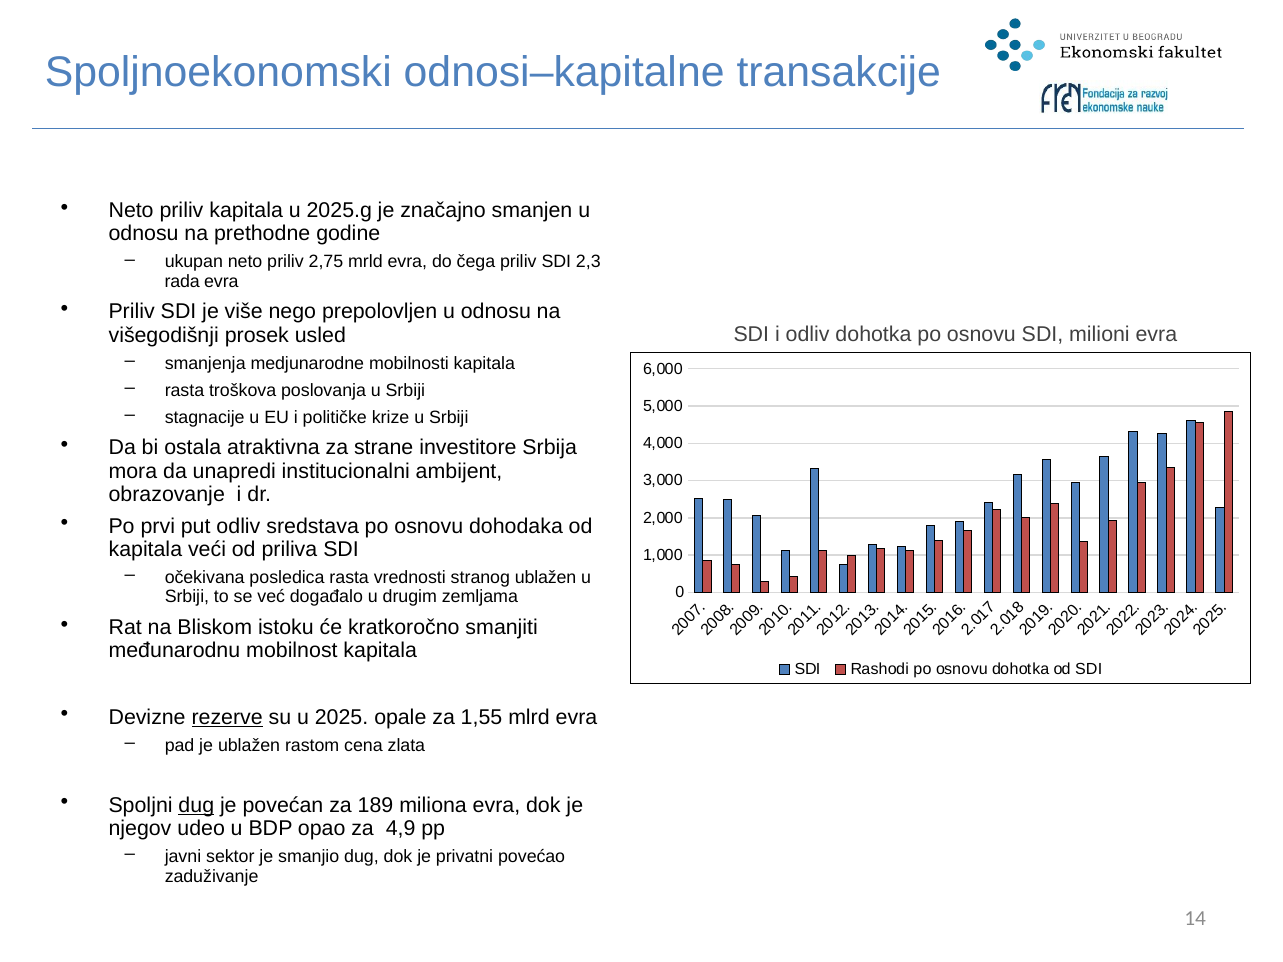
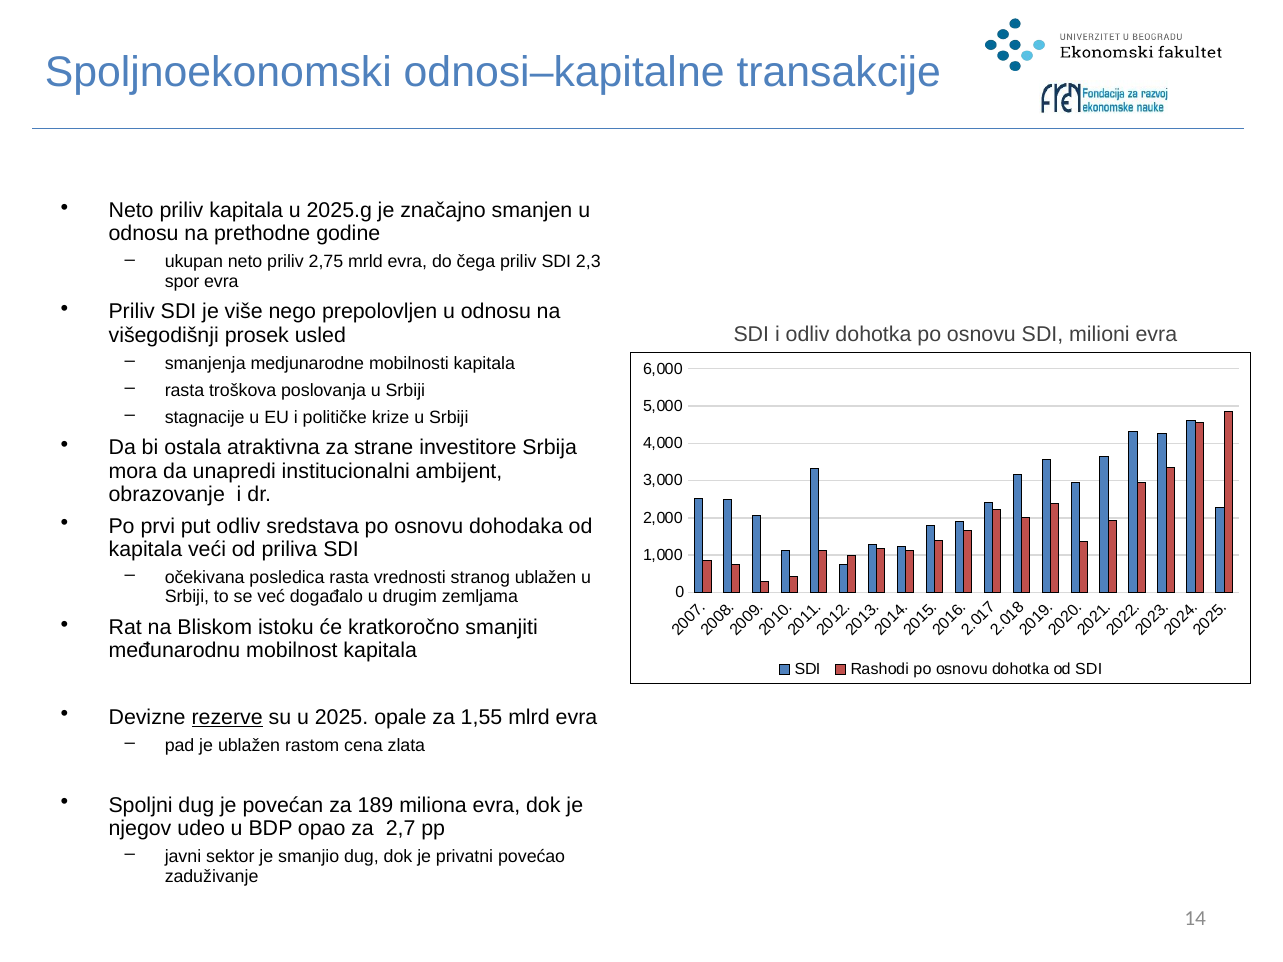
rada: rada -> spor
dug at (196, 806) underline: present -> none
4,9: 4,9 -> 2,7
